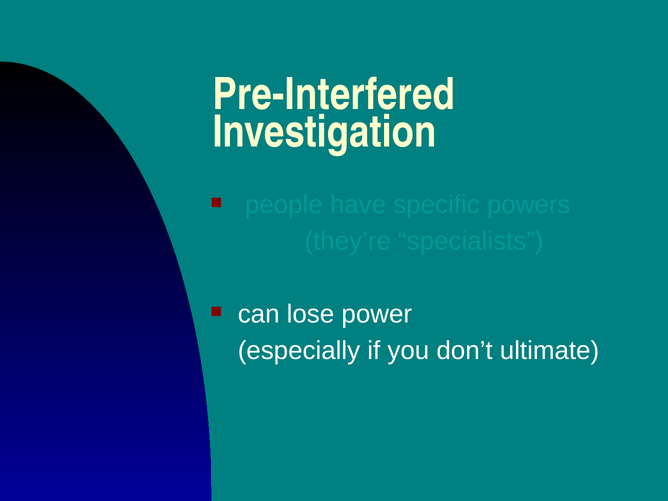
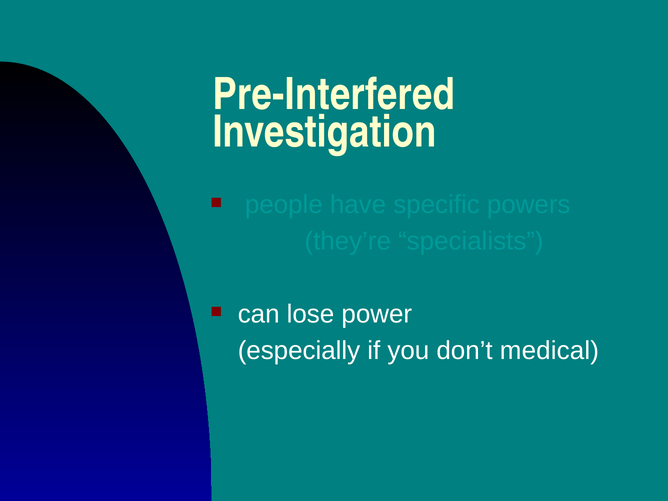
ultimate: ultimate -> medical
